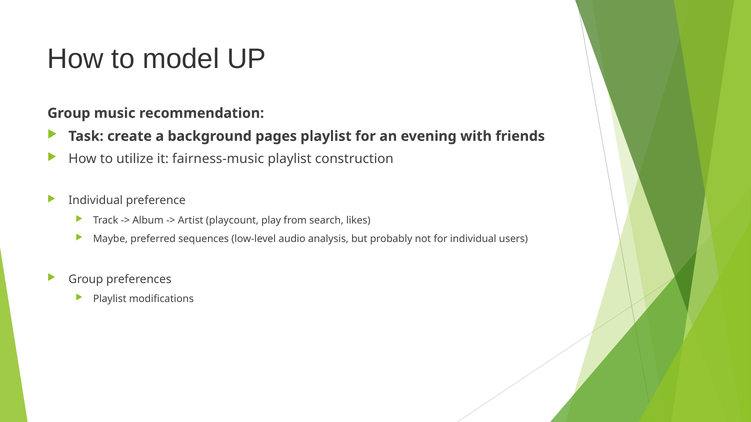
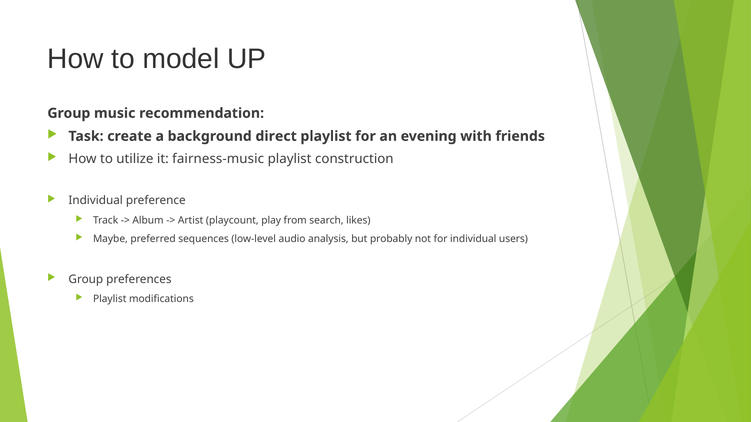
pages: pages -> direct
